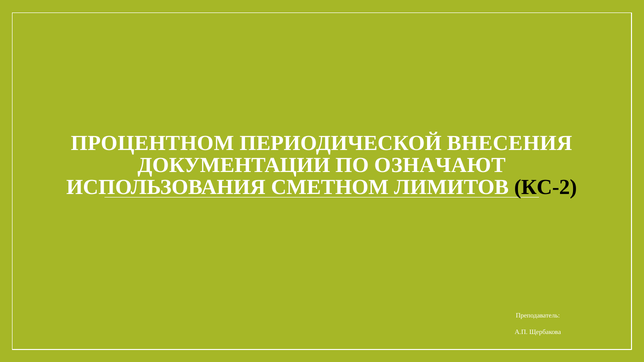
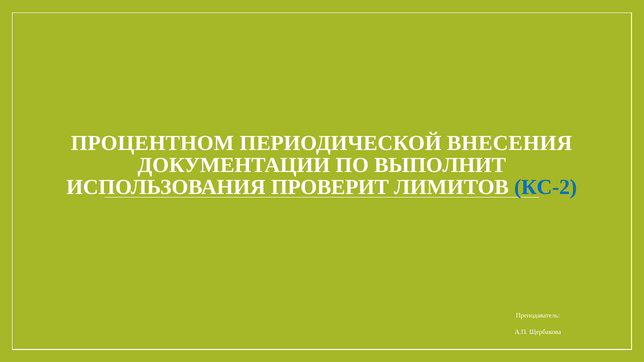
ОЗНАЧАЮТ: ОЗНАЧАЮТ -> ВЫПОЛНИТ
СМЕТНОМ: СМЕТНОМ -> ПРОВЕРИТ
КС-2 colour: black -> blue
